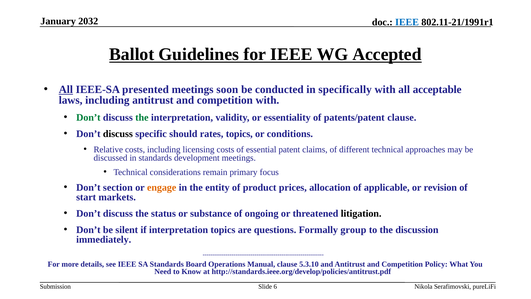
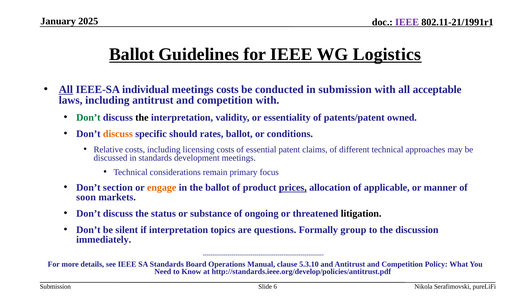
2032: 2032 -> 2025
IEEE at (407, 22) colour: blue -> purple
Accepted: Accepted -> Logistics
presented: presented -> individual
meetings soon: soon -> costs
in specifically: specifically -> submission
the at (142, 118) colour: green -> black
patents/patent clause: clause -> owned
discuss at (118, 134) colour: black -> orange
rates topics: topics -> ballot
the entity: entity -> ballot
prices underline: none -> present
revision: revision -> manner
start: start -> soon
